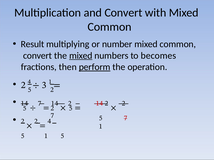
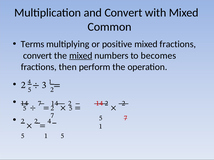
Result: Result -> Terms
number: number -> positive
common at (178, 44): common -> fractions
perform underline: present -> none
